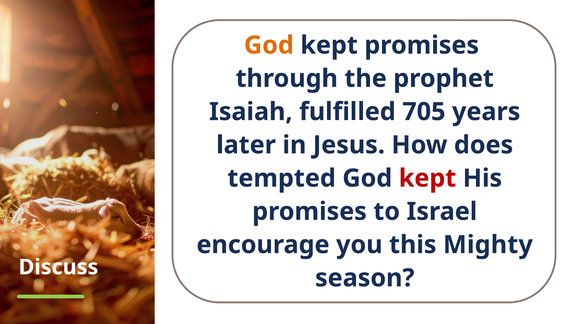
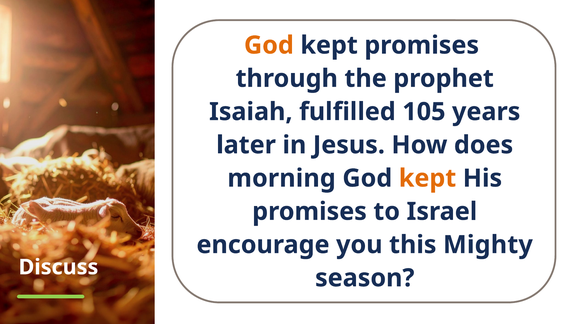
705: 705 -> 105
tempted: tempted -> morning
kept at (427, 178) colour: red -> orange
